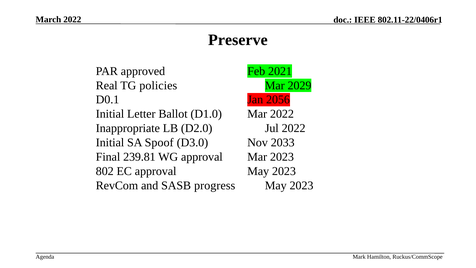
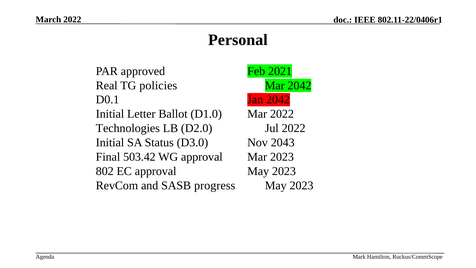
Preserve: Preserve -> Personal
Mar 2029: 2029 -> 2042
Jan 2056: 2056 -> 2042
Inappropriate: Inappropriate -> Technologies
Spoof: Spoof -> Status
2033: 2033 -> 2043
239.81: 239.81 -> 503.42
